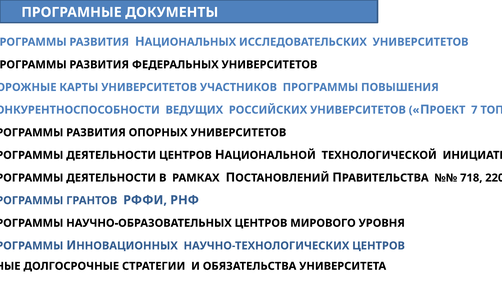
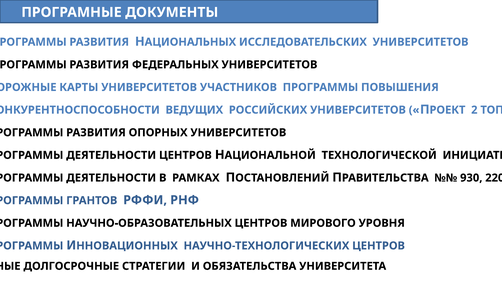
7: 7 -> 2
718: 718 -> 930
